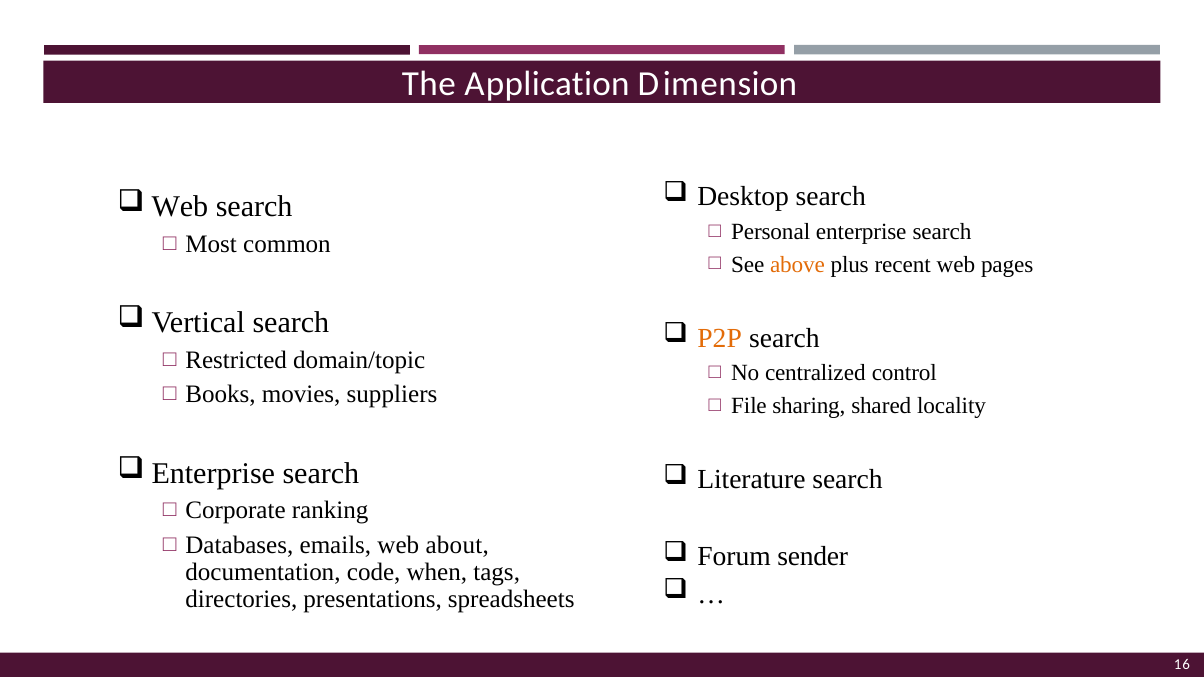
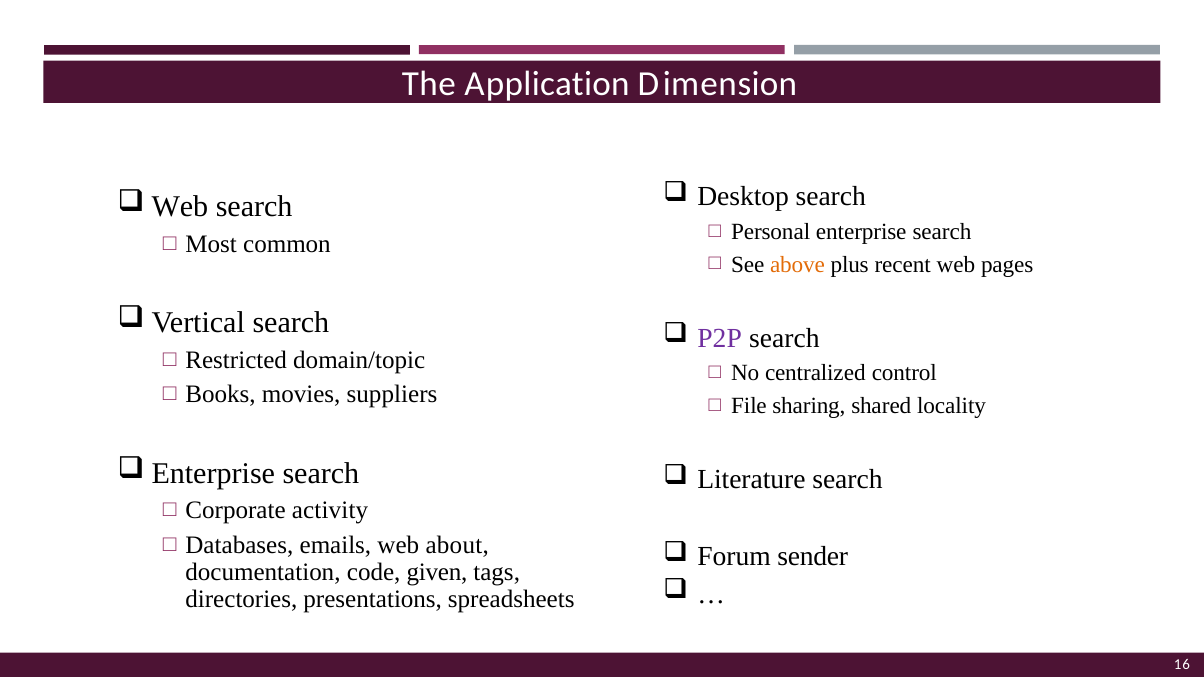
P2P colour: orange -> purple
ranking: ranking -> activity
when: when -> given
